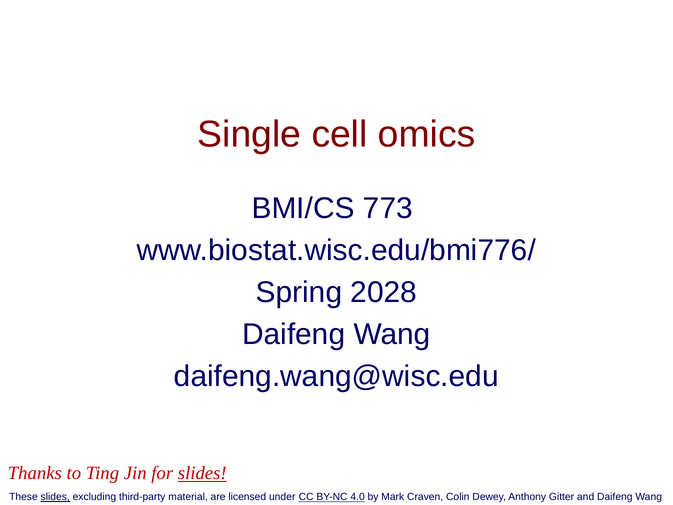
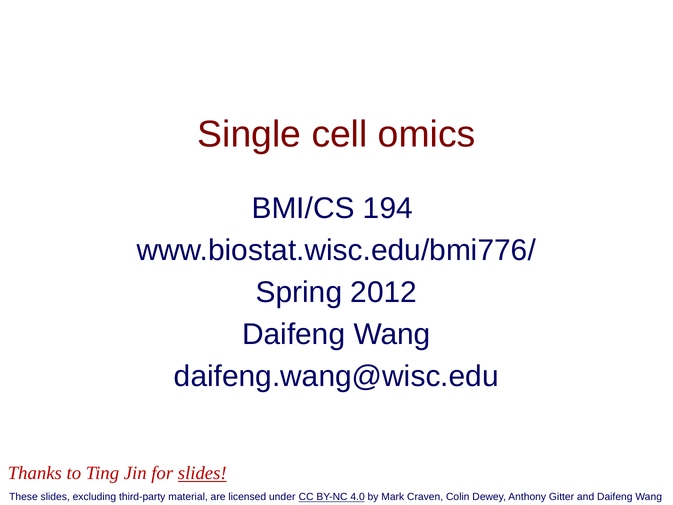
773: 773 -> 194
2028: 2028 -> 2012
slides at (55, 497) underline: present -> none
